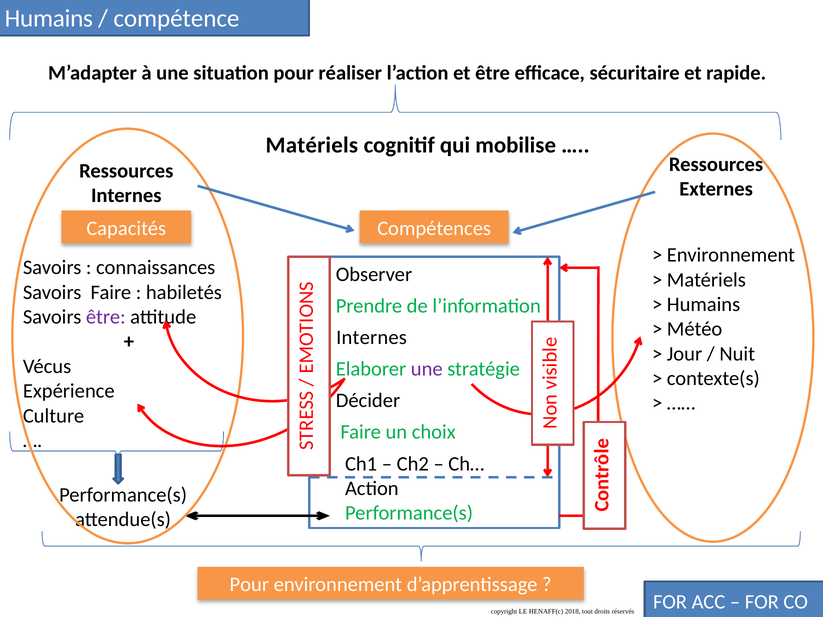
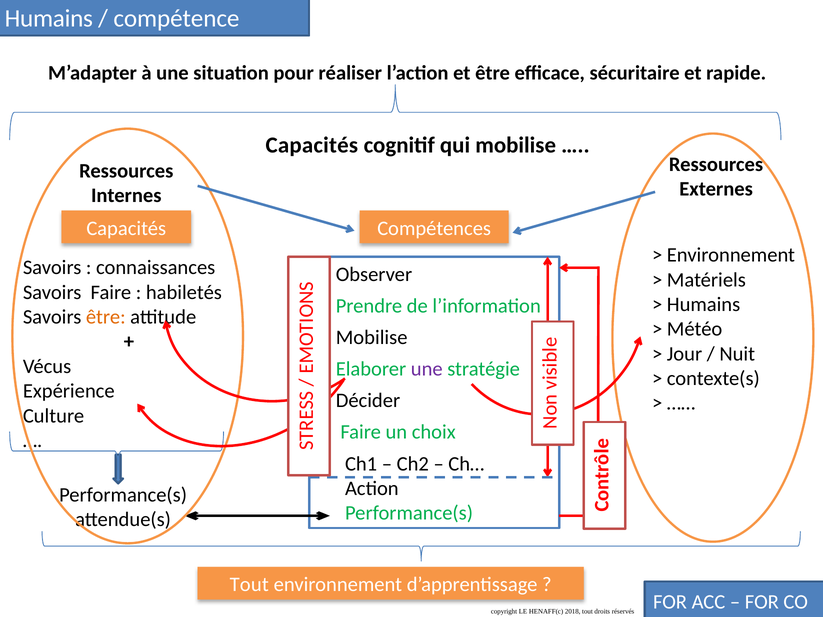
Matériels at (312, 145): Matériels -> Capacités
être at (106, 317) colour: purple -> orange
Internes at (372, 338): Internes -> Mobilise
Pour at (249, 585): Pour -> Tout
